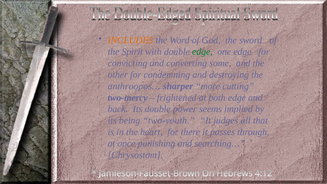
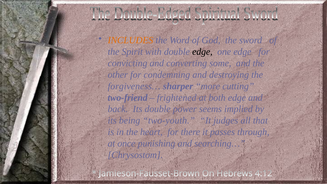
edge at (202, 52) colour: green -> black
anthroopos…: anthroopos… -> forgiveness…
two-mercy: two-mercy -> two-friend
